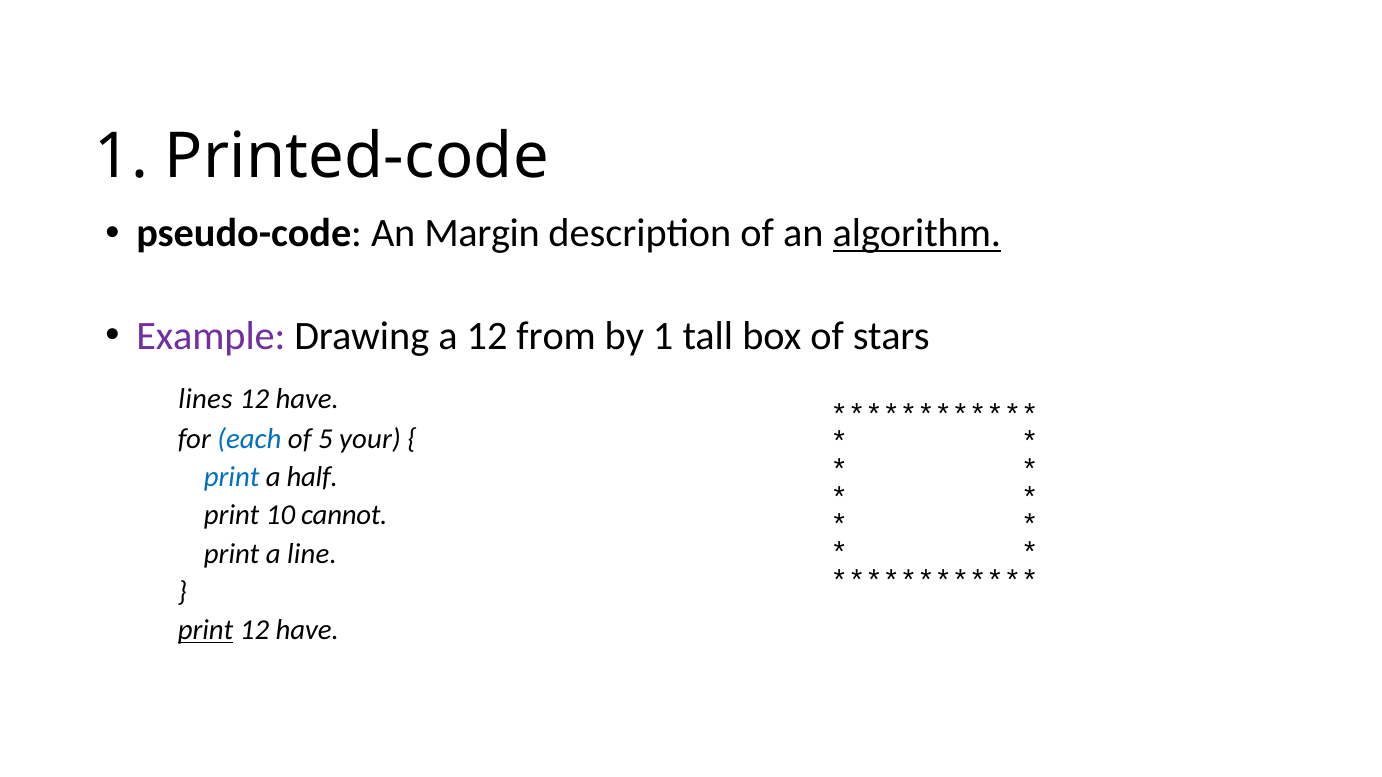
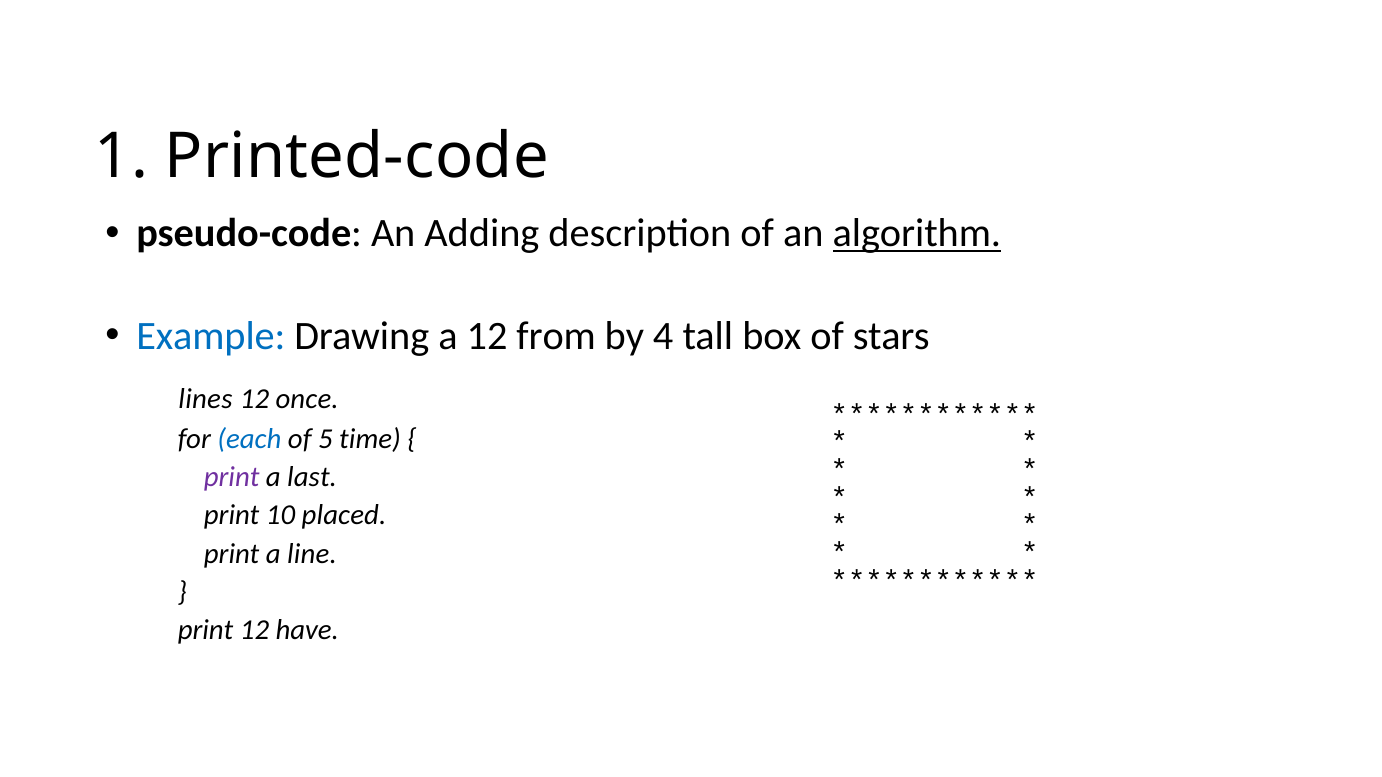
Margin: Margin -> Adding
Example colour: purple -> blue
by 1: 1 -> 4
have at (307, 400): have -> once
your: your -> time
print at (232, 477) colour: blue -> purple
half: half -> last
cannot: cannot -> placed
print at (206, 631) underline: present -> none
